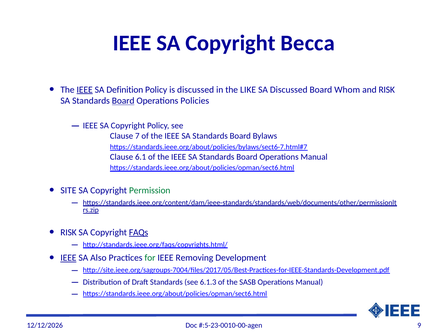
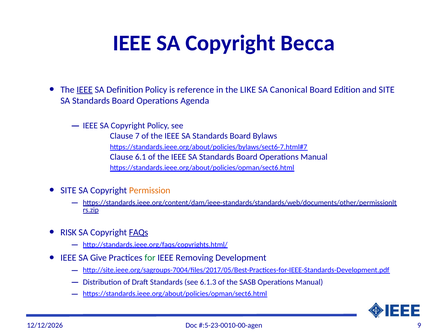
is discussed: discussed -> reference
SA Discussed: Discussed -> Canonical
Whom: Whom -> Edition
and RISK: RISK -> SITE
Board at (123, 101) underline: present -> none
Policies: Policies -> Agenda
Permission colour: green -> orange
IEEE at (68, 258) underline: present -> none
Also: Also -> Give
